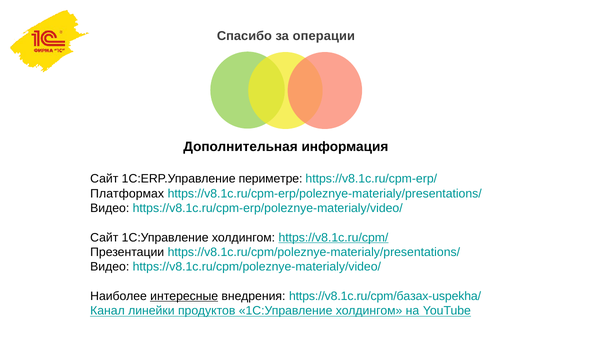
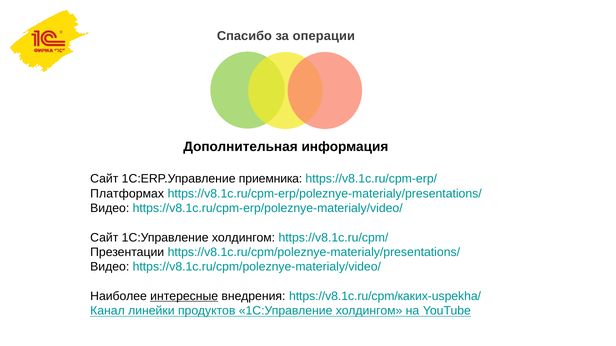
периметре: периметре -> приемника
https://v8.1c.ru/cpm/ underline: present -> none
https://v8.1c.ru/cpm/базах-uspekha/: https://v8.1c.ru/cpm/базах-uspekha/ -> https://v8.1c.ru/cpm/каких-uspekha/
